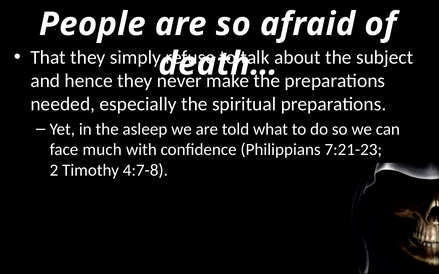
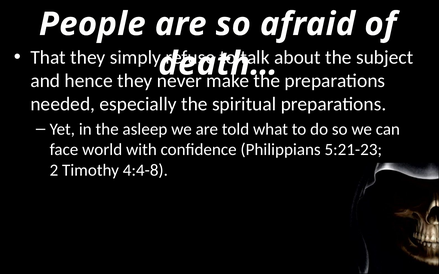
much: much -> world
7:21-23: 7:21-23 -> 5:21-23
4:7-8: 4:7-8 -> 4:4-8
